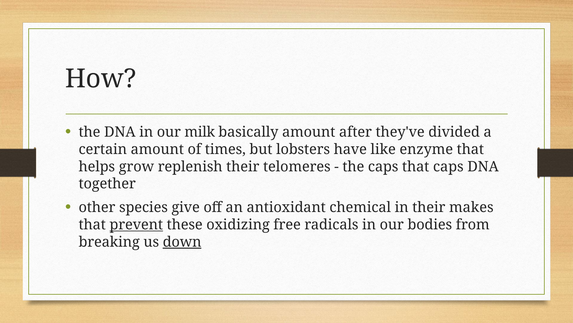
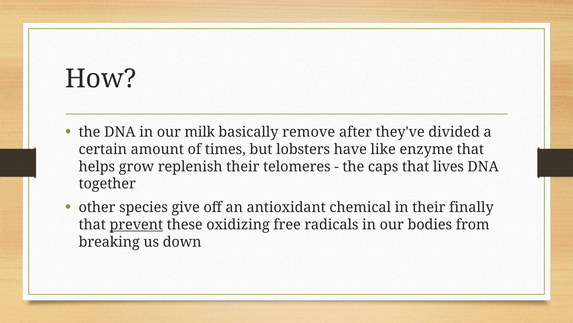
basically amount: amount -> remove
that caps: caps -> lives
makes: makes -> finally
down underline: present -> none
